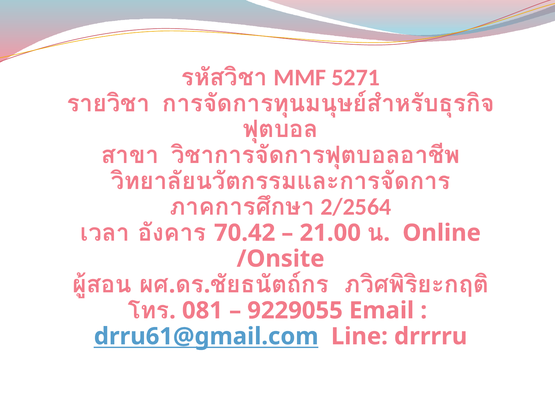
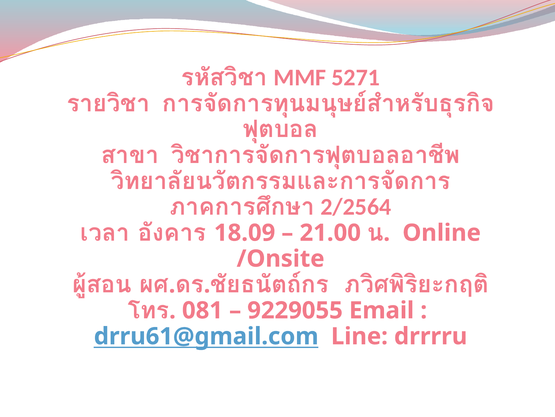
70.42: 70.42 -> 18.09
